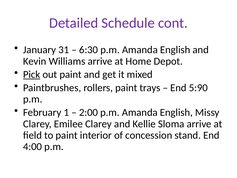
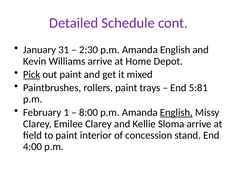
6:30: 6:30 -> 2:30
5:90: 5:90 -> 5:81
2:00: 2:00 -> 8:00
English at (176, 112) underline: none -> present
